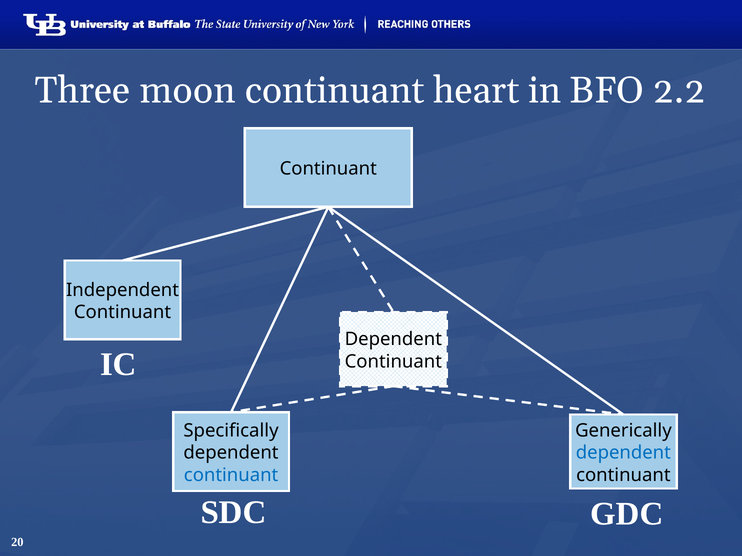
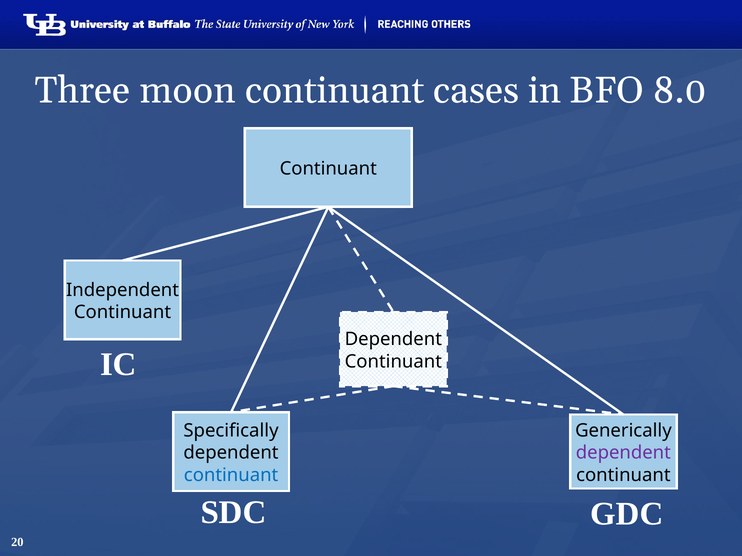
heart: heart -> cases
2.2: 2.2 -> 8.0
dependent at (623, 453) colour: blue -> purple
